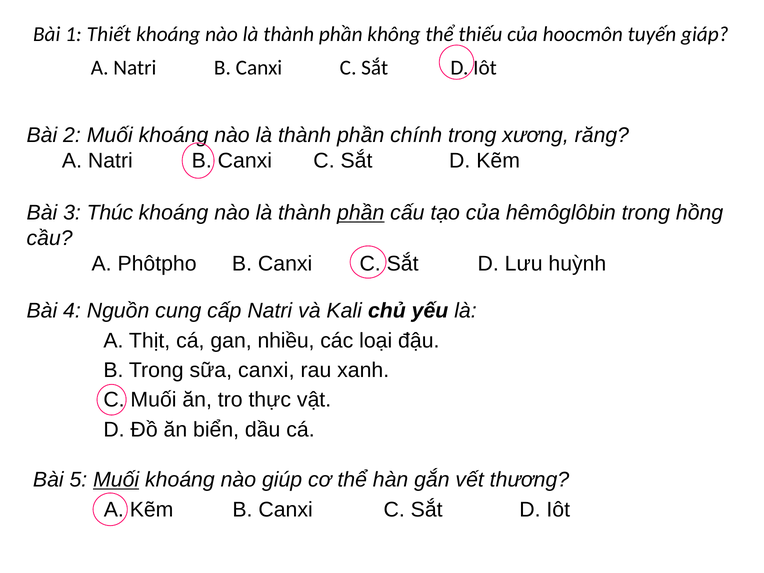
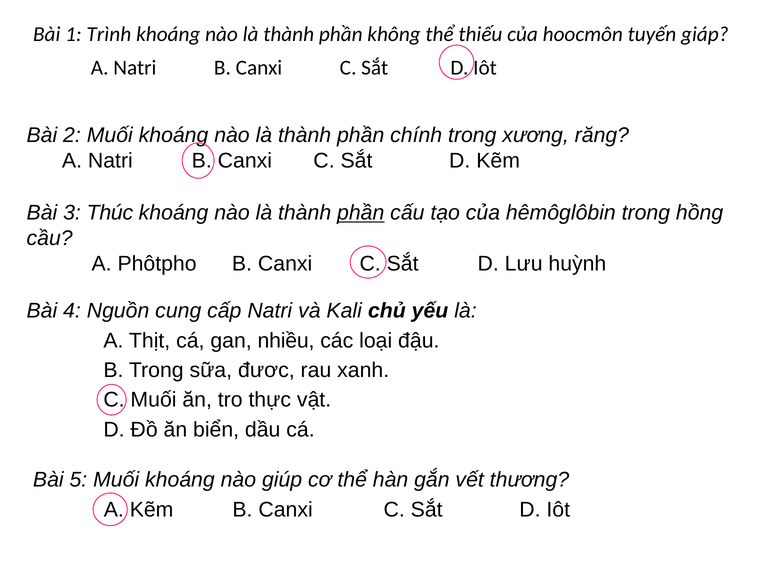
Thiết: Thiết -> Trình
sữa canxi: canxi -> đươc
Muối at (116, 480) underline: present -> none
